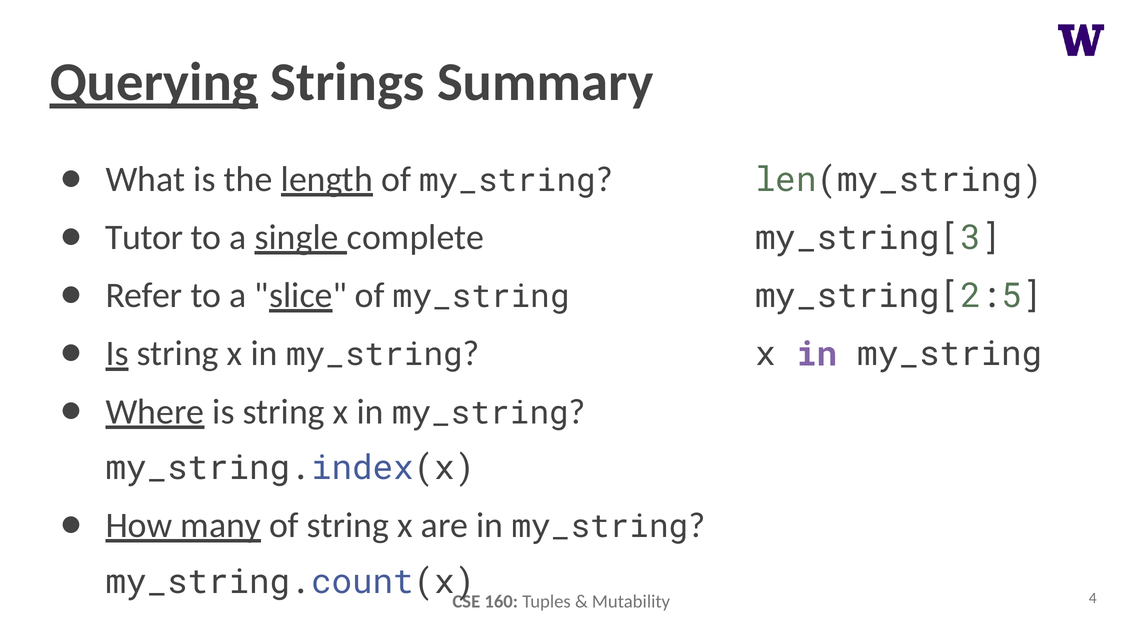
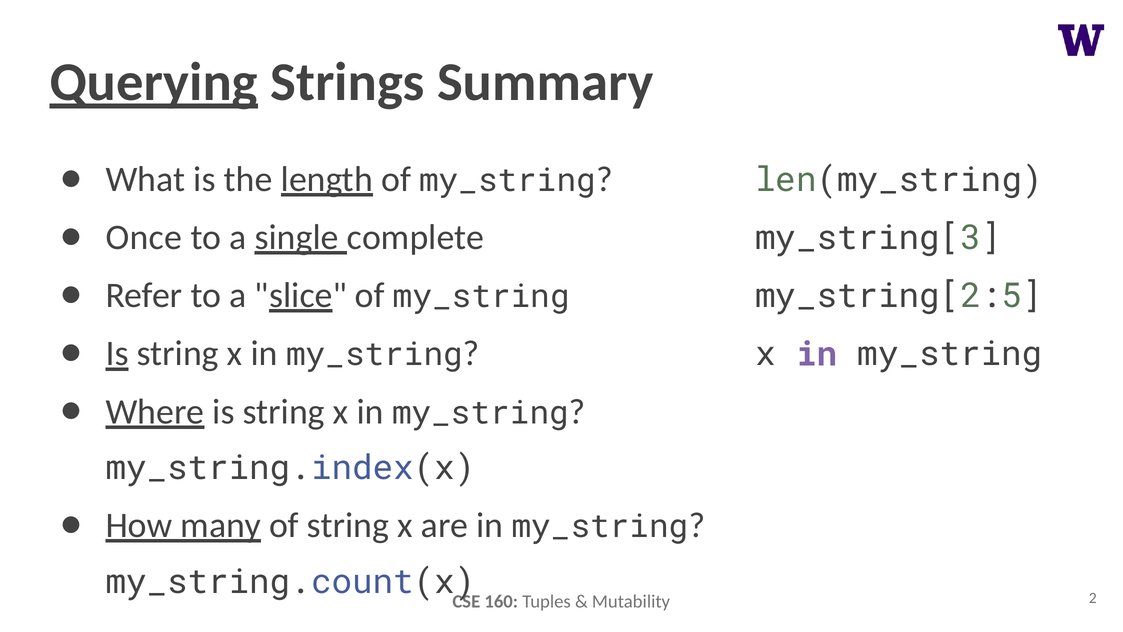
Tutor: Tutor -> Once
4: 4 -> 2
